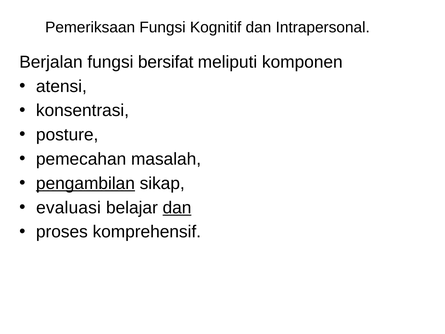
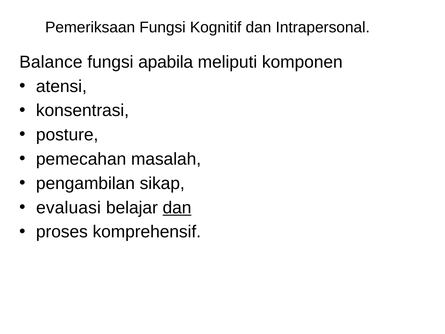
Berjalan: Berjalan -> Balance
bersifat: bersifat -> apabila
pengambilan underline: present -> none
